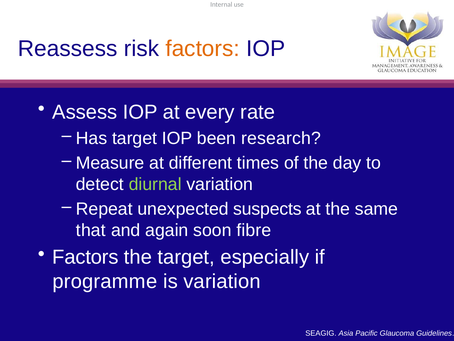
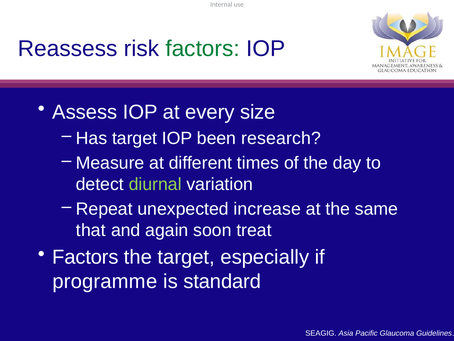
factors at (203, 49) colour: orange -> green
rate: rate -> size
suspects: suspects -> increase
fibre: fibre -> treat
is variation: variation -> standard
